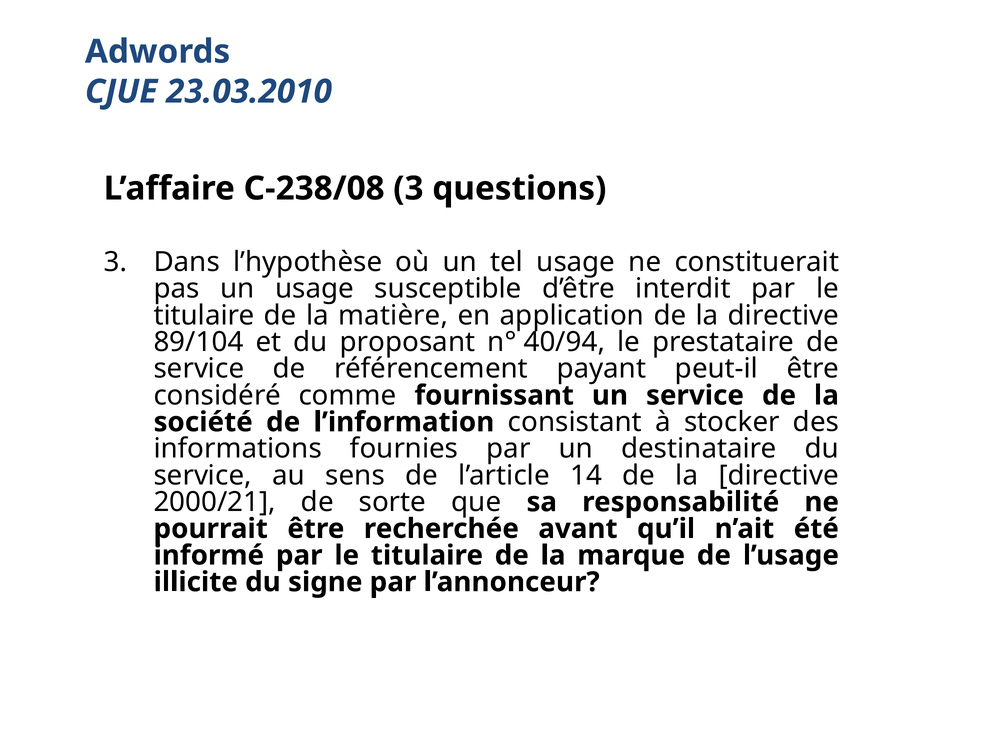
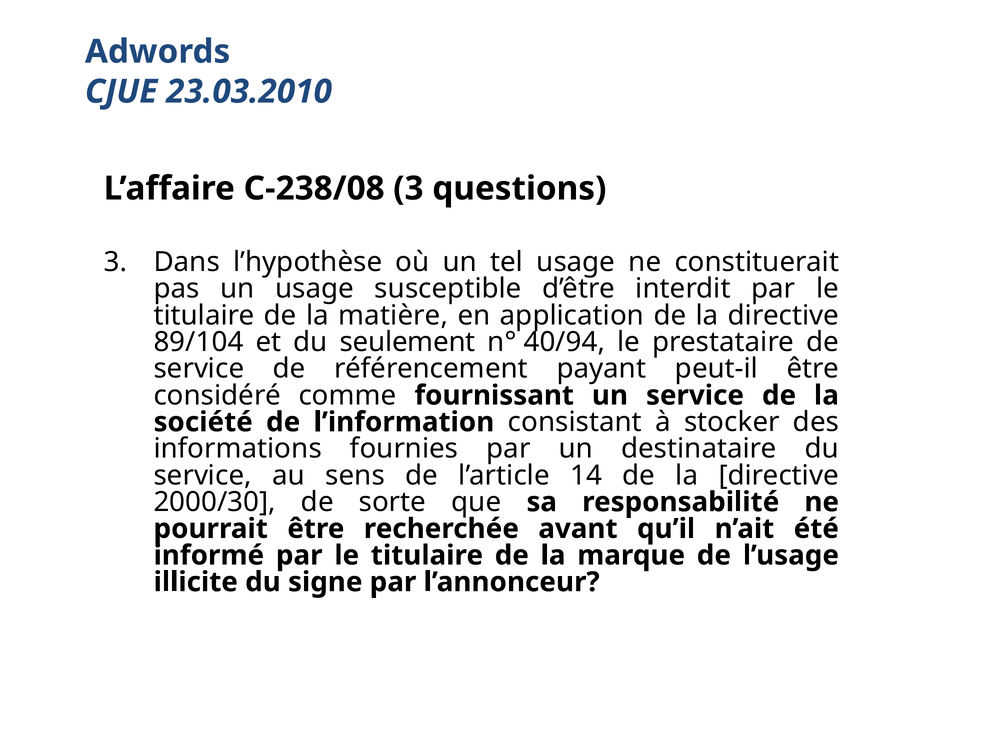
proposant: proposant -> seulement
2000/21: 2000/21 -> 2000/30
